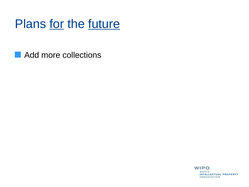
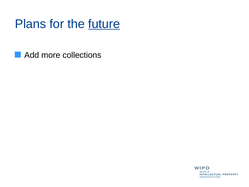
for underline: present -> none
